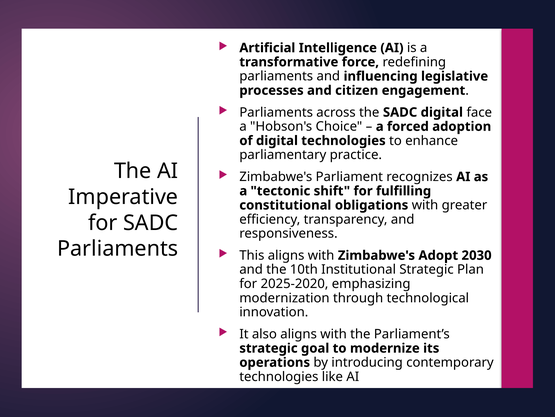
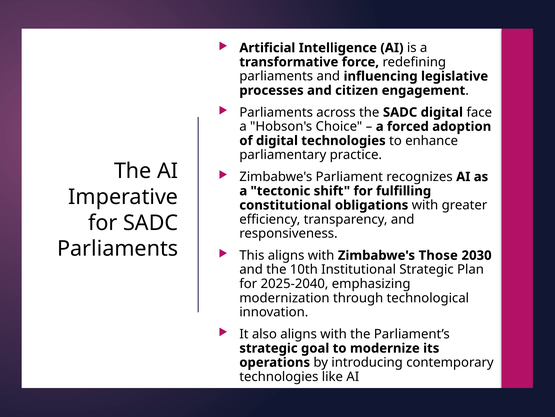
Adopt: Adopt -> Those
2025-2020: 2025-2020 -> 2025-2040
